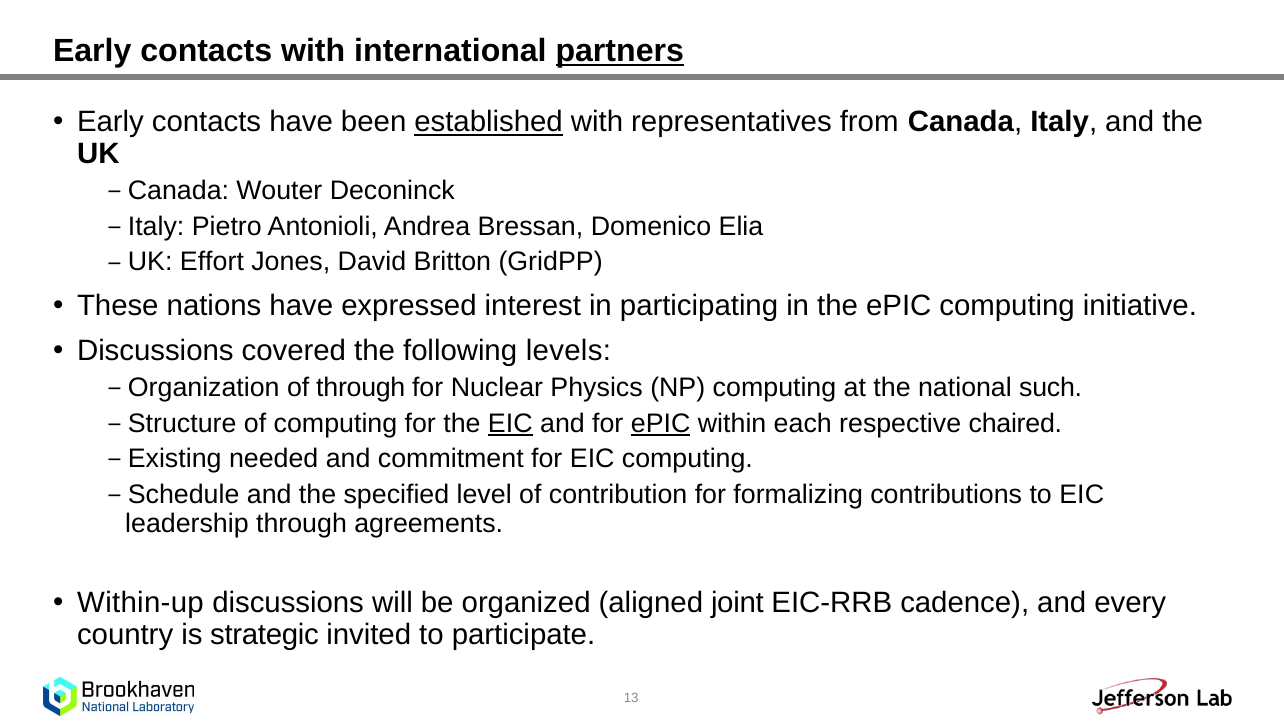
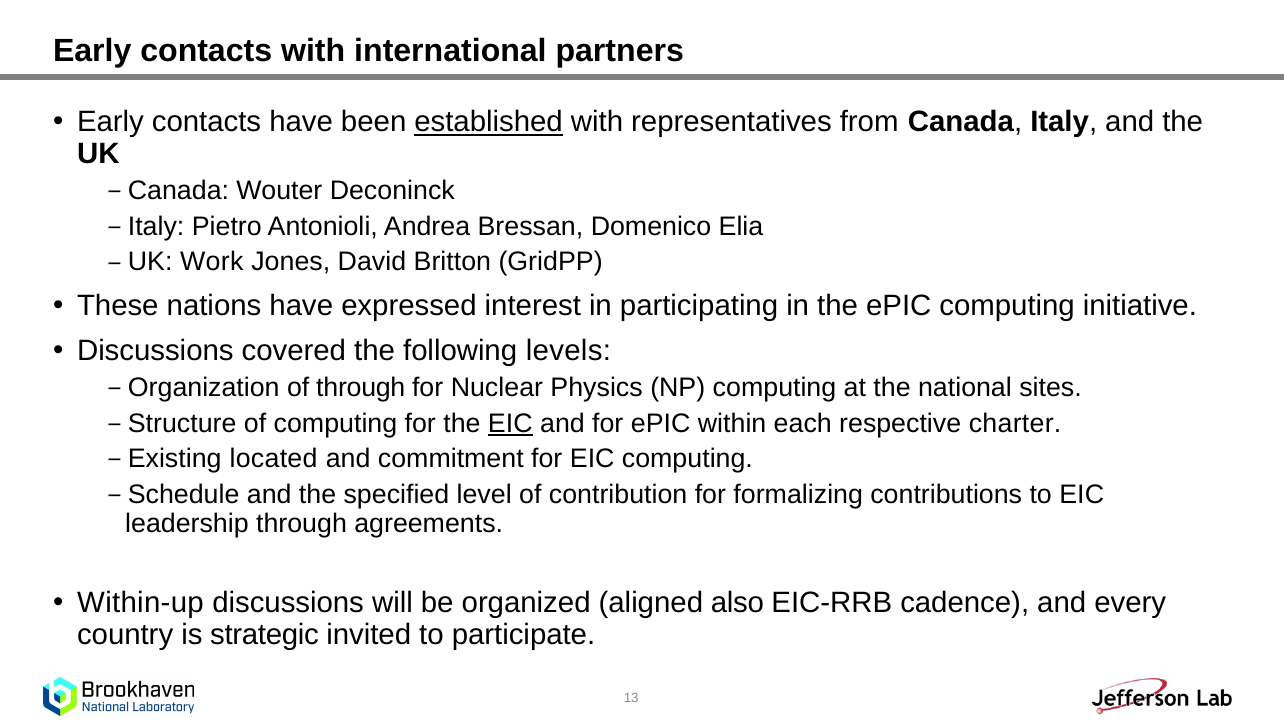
partners underline: present -> none
Effort: Effort -> Work
such: such -> sites
ePIC at (661, 424) underline: present -> none
chaired: chaired -> charter
needed: needed -> located
joint: joint -> also
